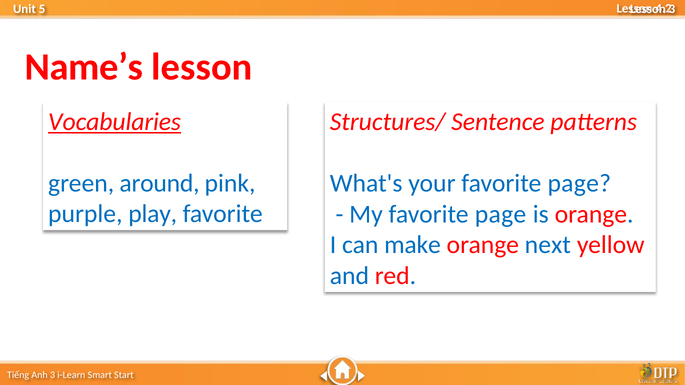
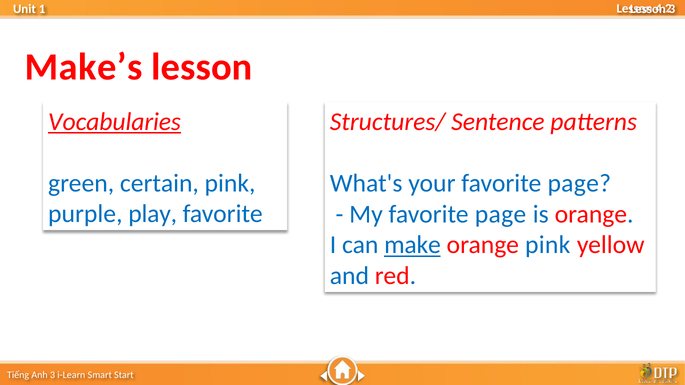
5: 5 -> 1
Name’s: Name’s -> Make’s
around: around -> certain
make underline: none -> present
orange next: next -> pink
